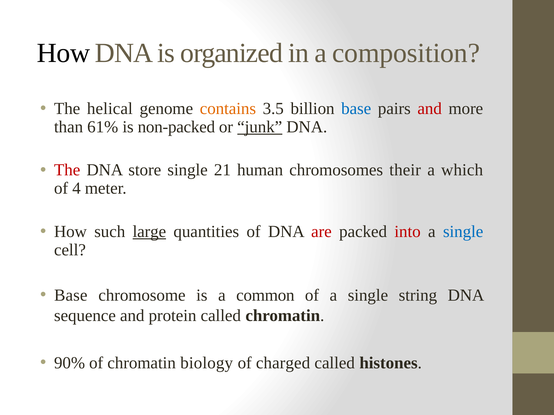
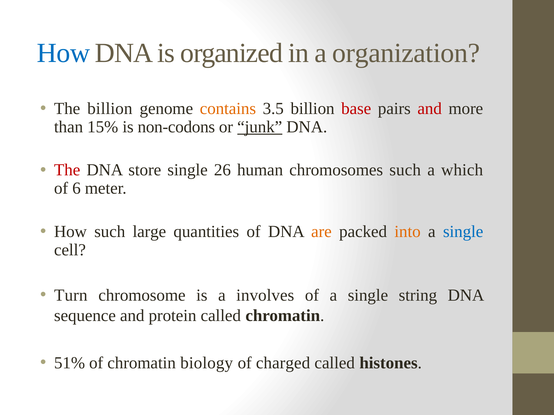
How at (63, 53) colour: black -> blue
composition: composition -> organization
The helical: helical -> billion
base at (356, 109) colour: blue -> red
61%: 61% -> 15%
non-packed: non-packed -> non-codons
21: 21 -> 26
chromosomes their: their -> such
4: 4 -> 6
large underline: present -> none
are colour: red -> orange
into colour: red -> orange
Base at (71, 296): Base -> Turn
common: common -> involves
90%: 90% -> 51%
